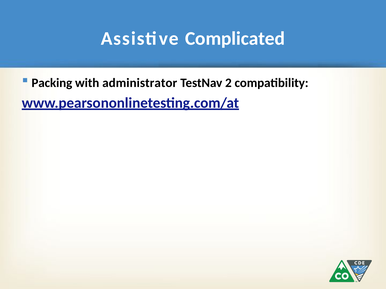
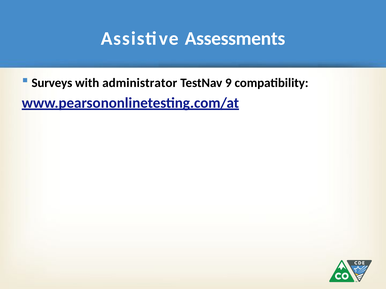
Complicated: Complicated -> Assessments
Packing: Packing -> Surveys
2: 2 -> 9
